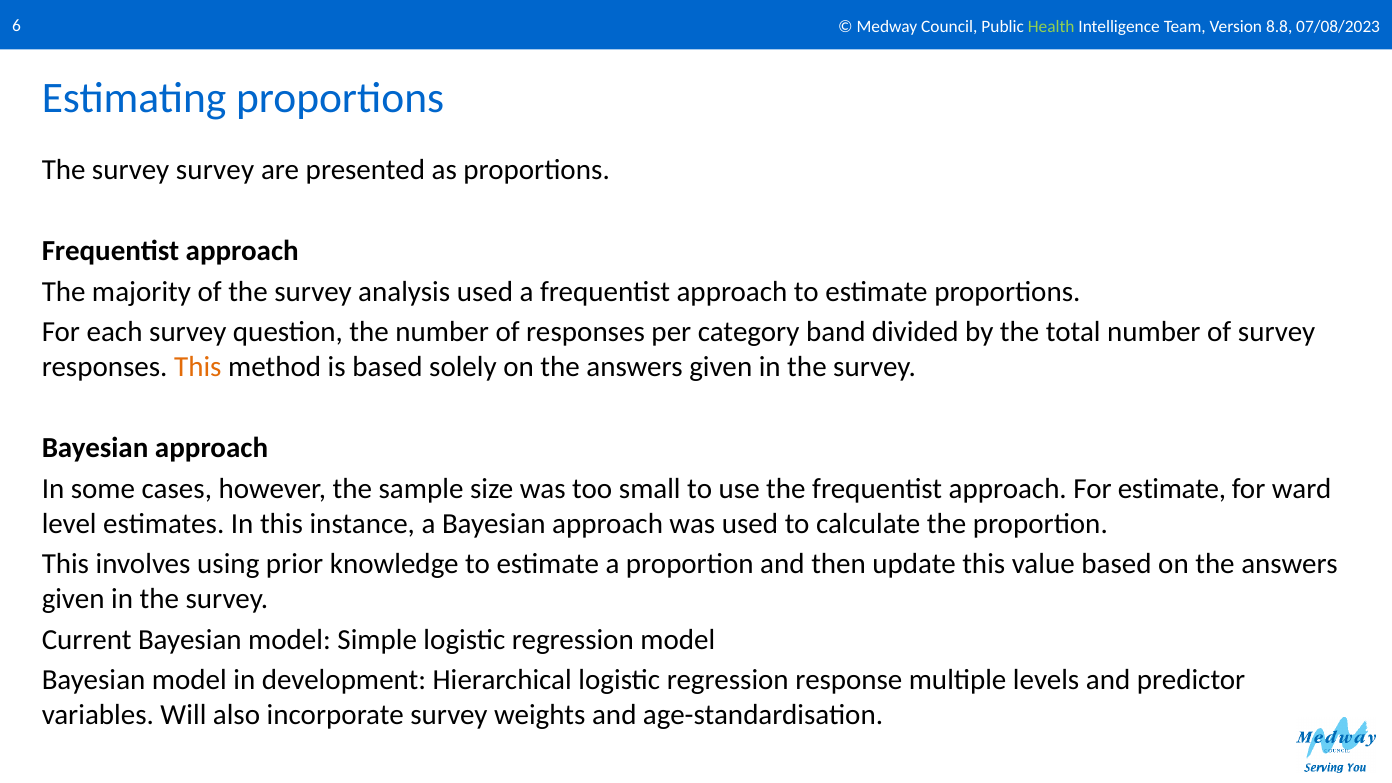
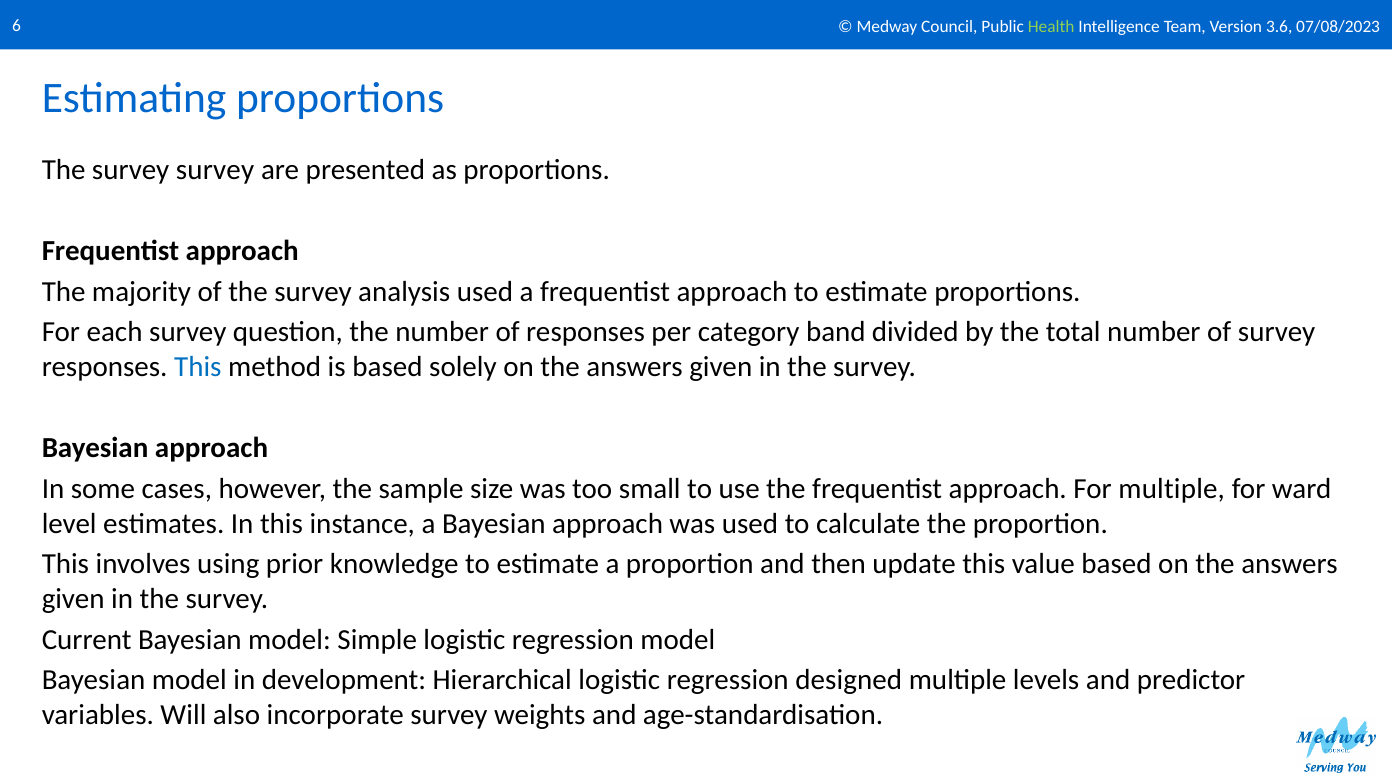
8.8: 8.8 -> 3.6
This at (198, 367) colour: orange -> blue
For estimate: estimate -> multiple
response: response -> designed
